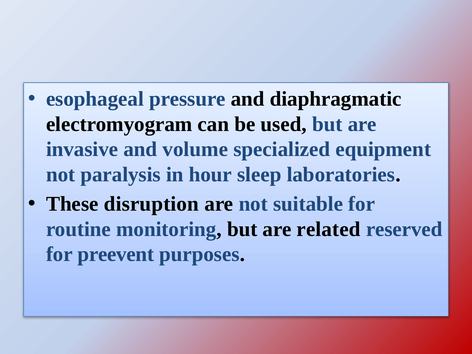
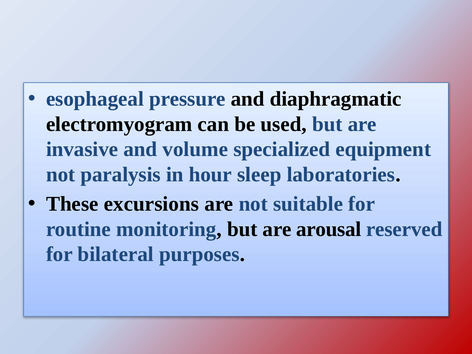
disruption: disruption -> excursions
related: related -> arousal
preevent: preevent -> bilateral
